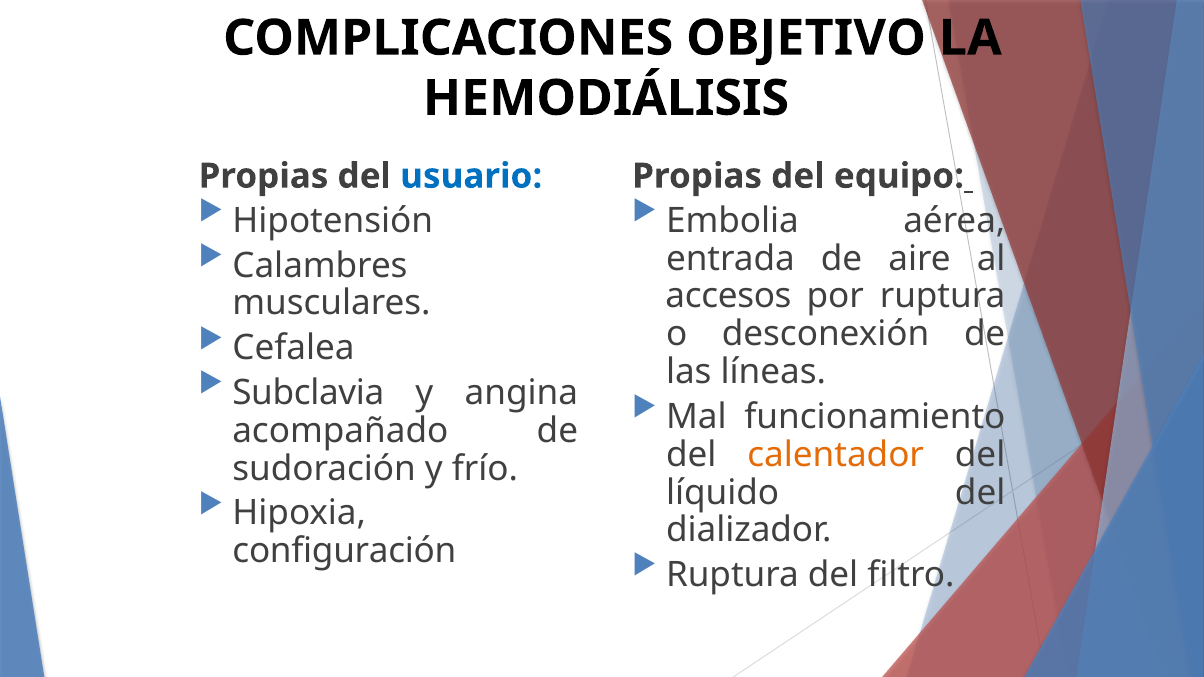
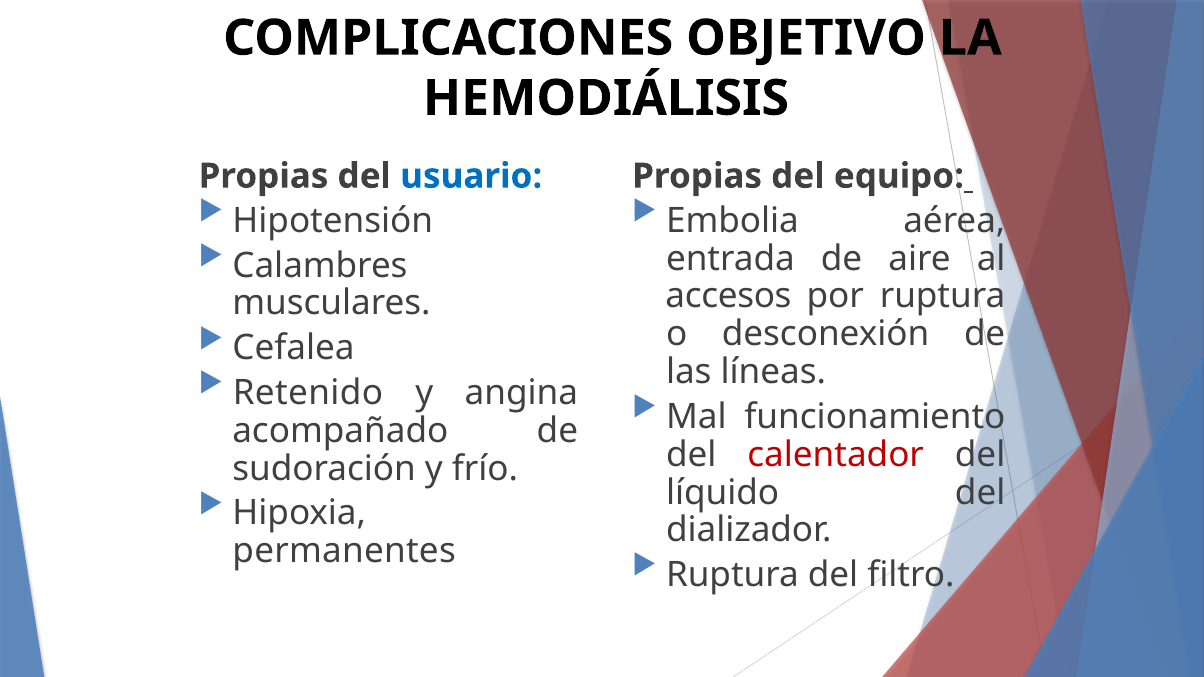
Subclavia: Subclavia -> Retenido
calentador colour: orange -> red
configuración: configuración -> permanentes
